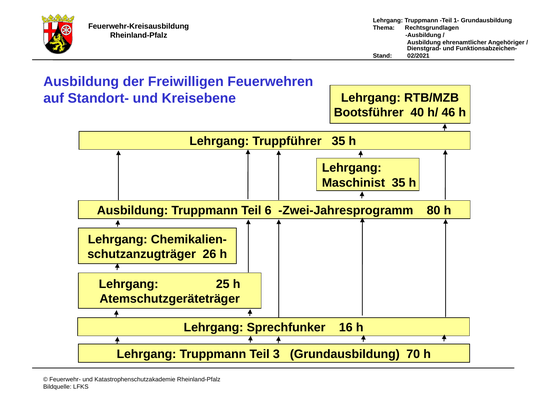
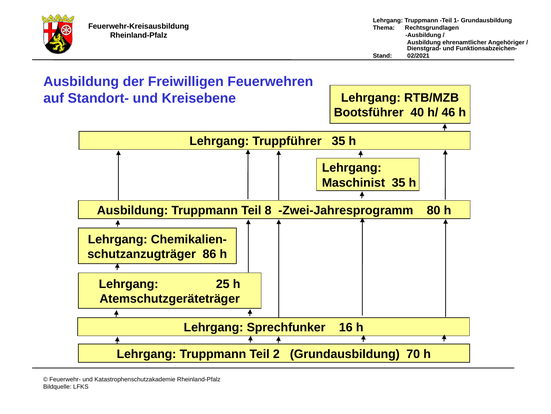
6: 6 -> 8
26: 26 -> 86
3: 3 -> 2
